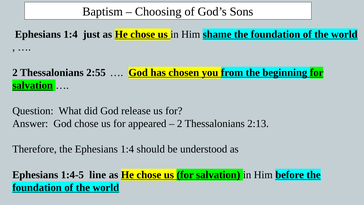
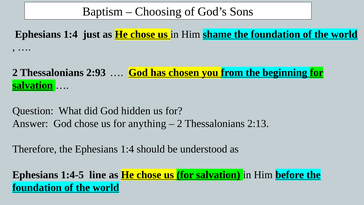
2:55: 2:55 -> 2:93
release: release -> hidden
appeared: appeared -> anything
